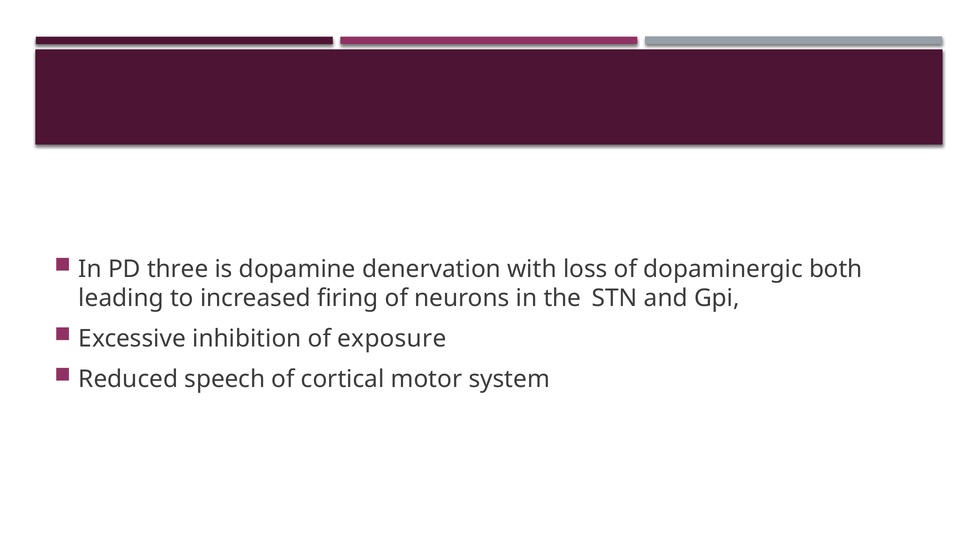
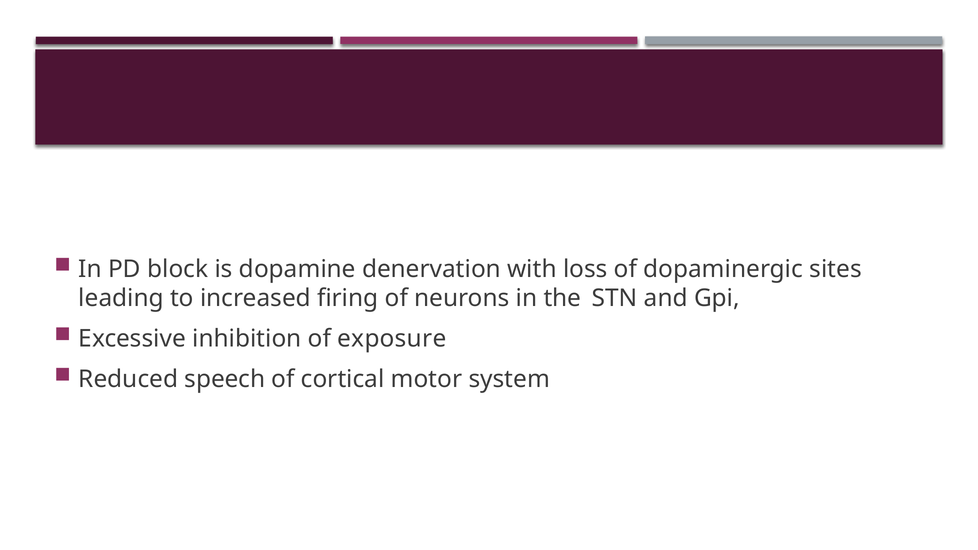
three: three -> block
both: both -> sites
